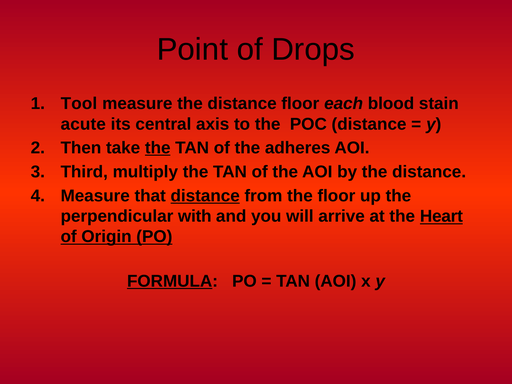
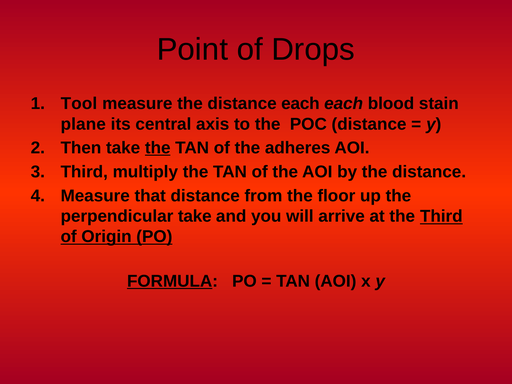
distance floor: floor -> each
acute: acute -> plane
distance at (205, 196) underline: present -> none
perpendicular with: with -> take
the Heart: Heart -> Third
